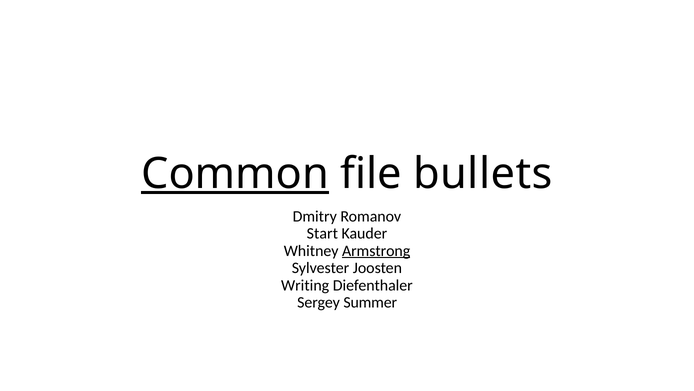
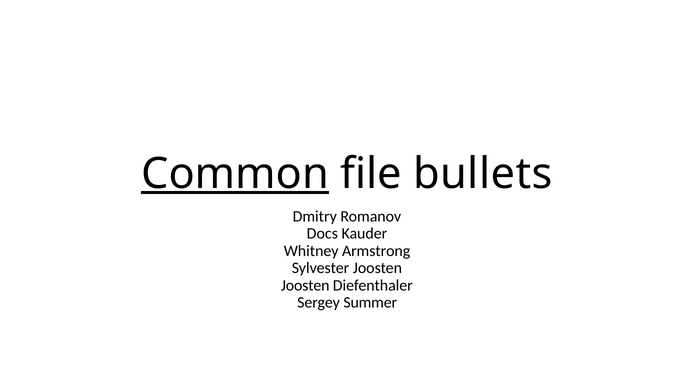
Start: Start -> Docs
Armstrong underline: present -> none
Writing at (305, 285): Writing -> Joosten
